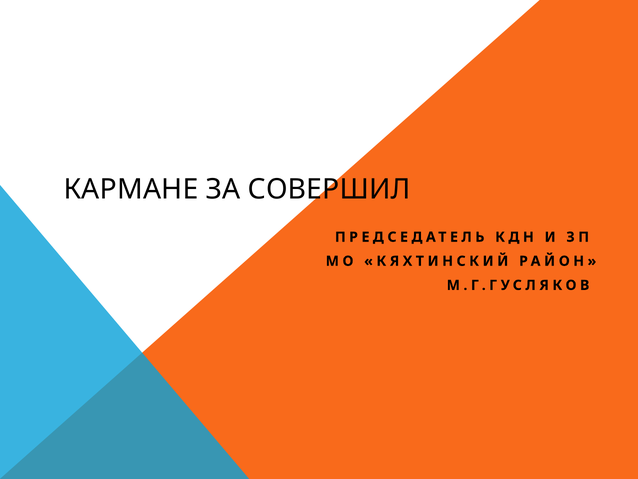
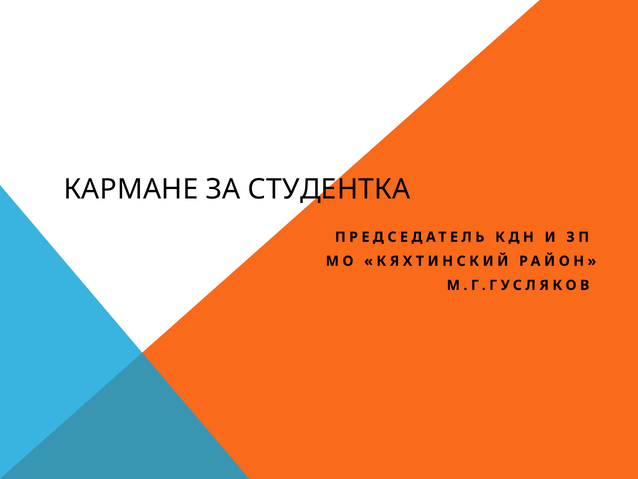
СОВЕРШИЛ: СОВЕРШИЛ -> СТУДЕНТКА
